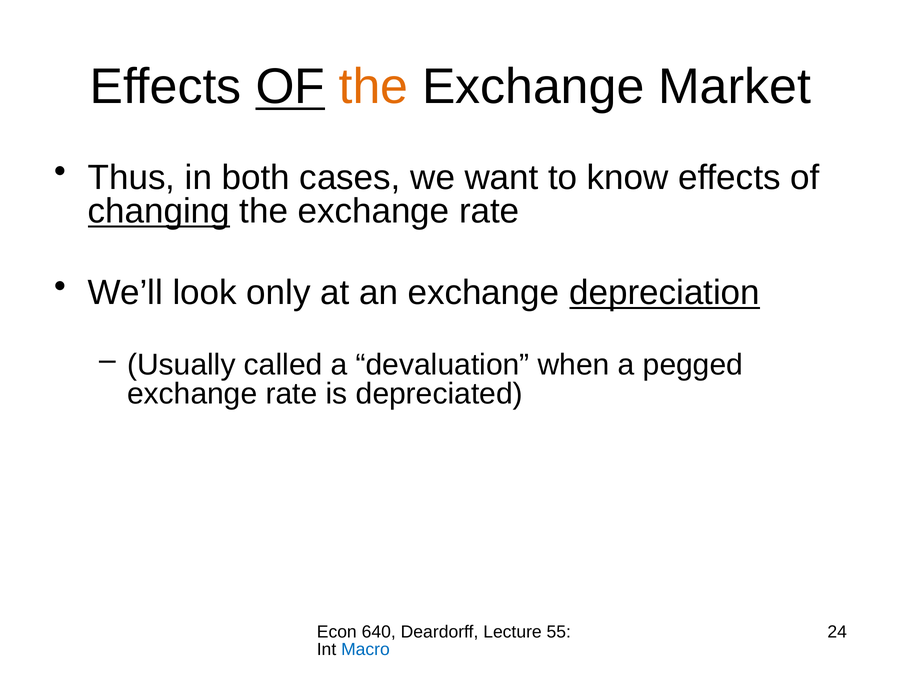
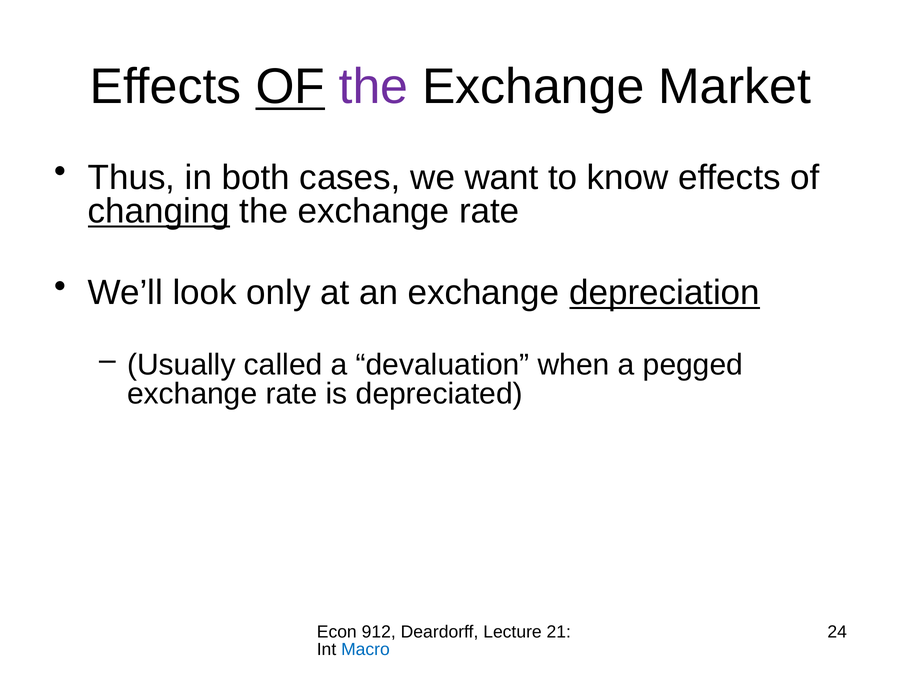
the at (373, 87) colour: orange -> purple
640: 640 -> 912
55: 55 -> 21
